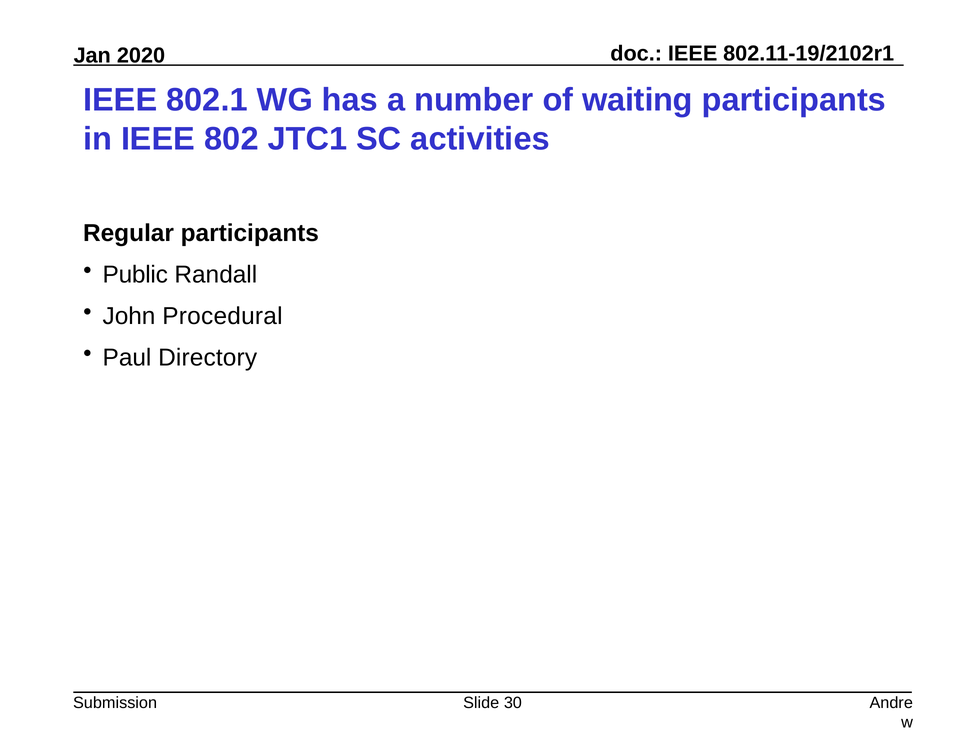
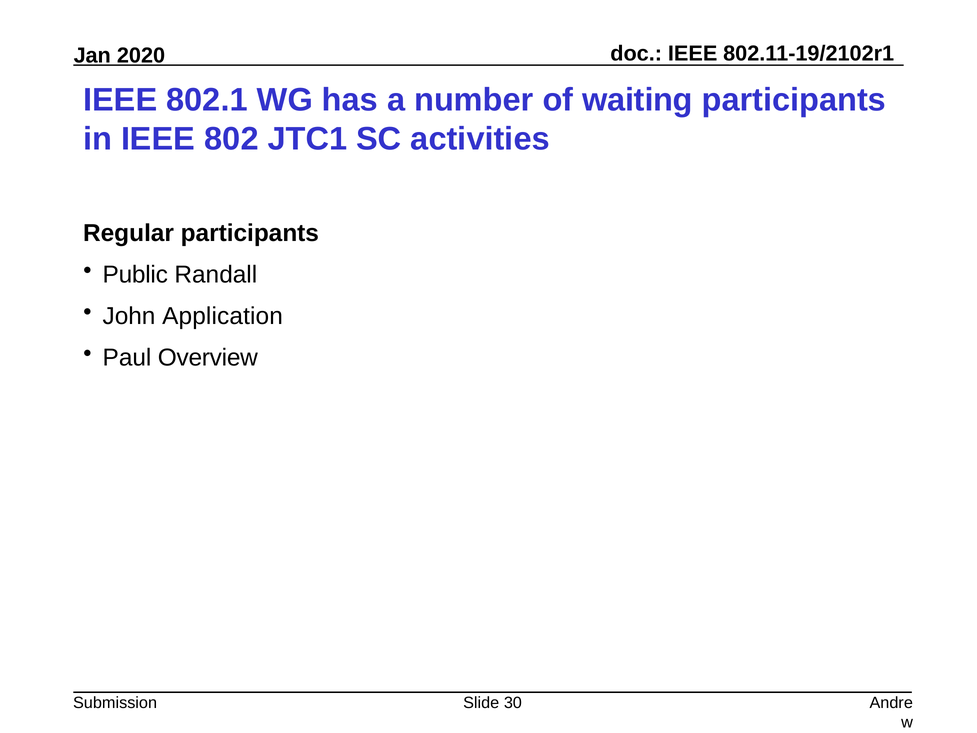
Procedural: Procedural -> Application
Directory: Directory -> Overview
